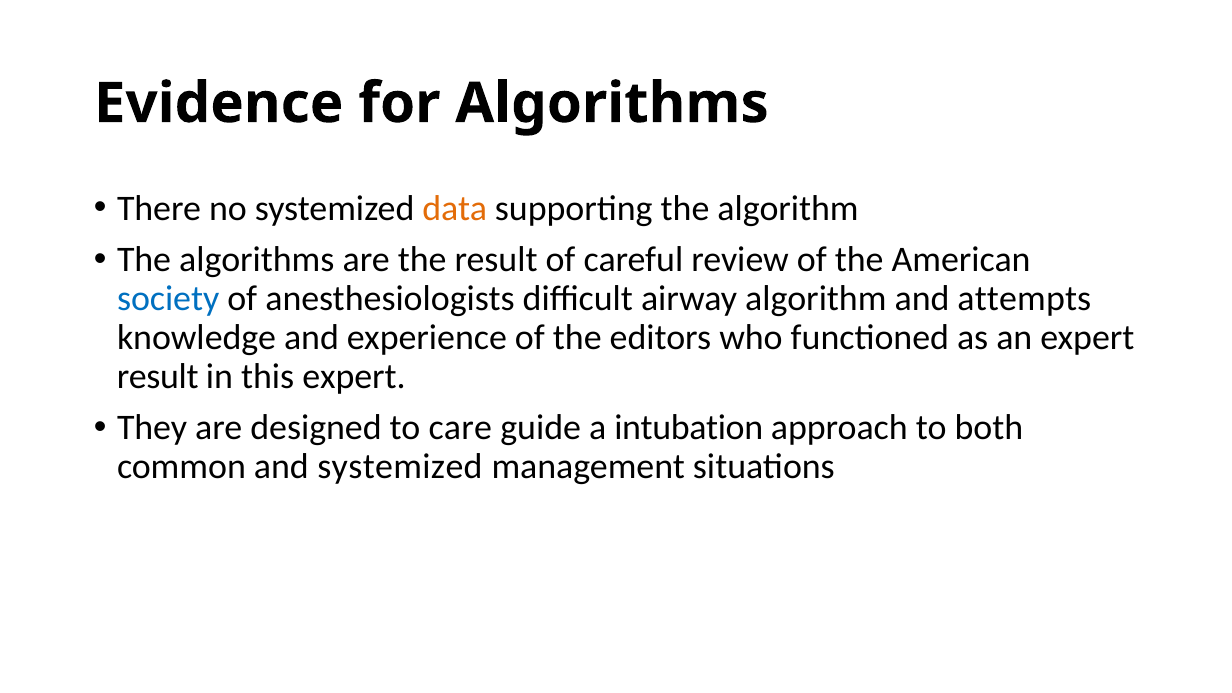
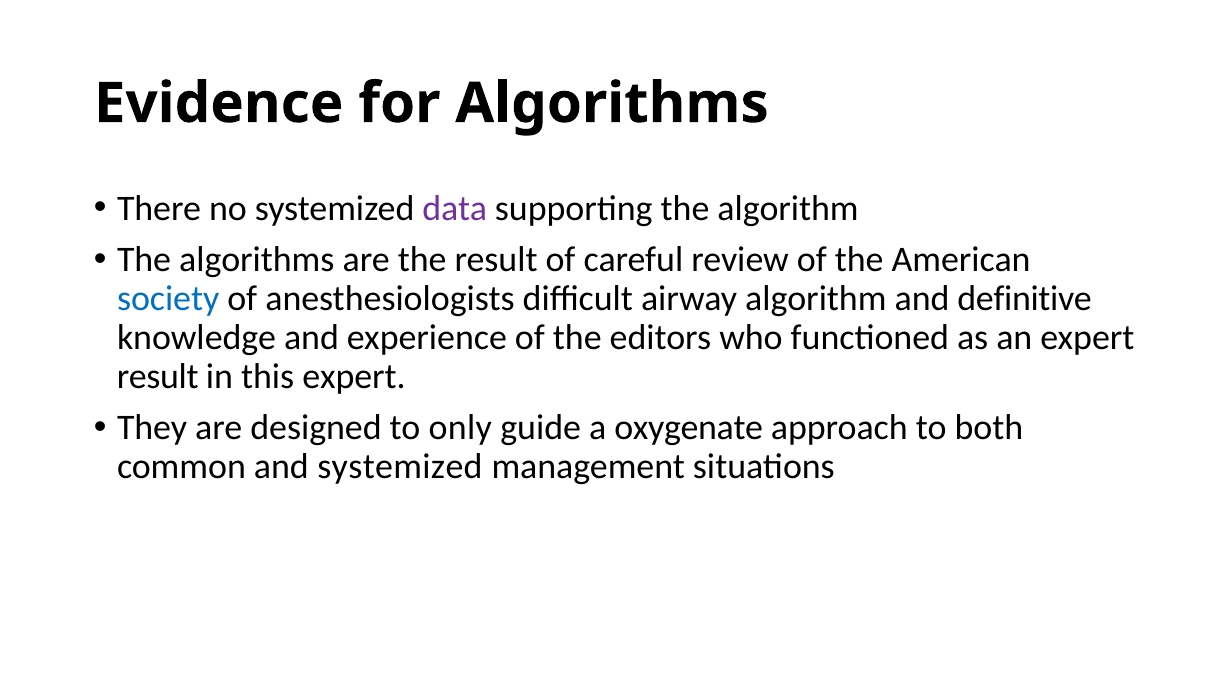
data colour: orange -> purple
attempts: attempts -> definitive
care: care -> only
intubation: intubation -> oxygenate
